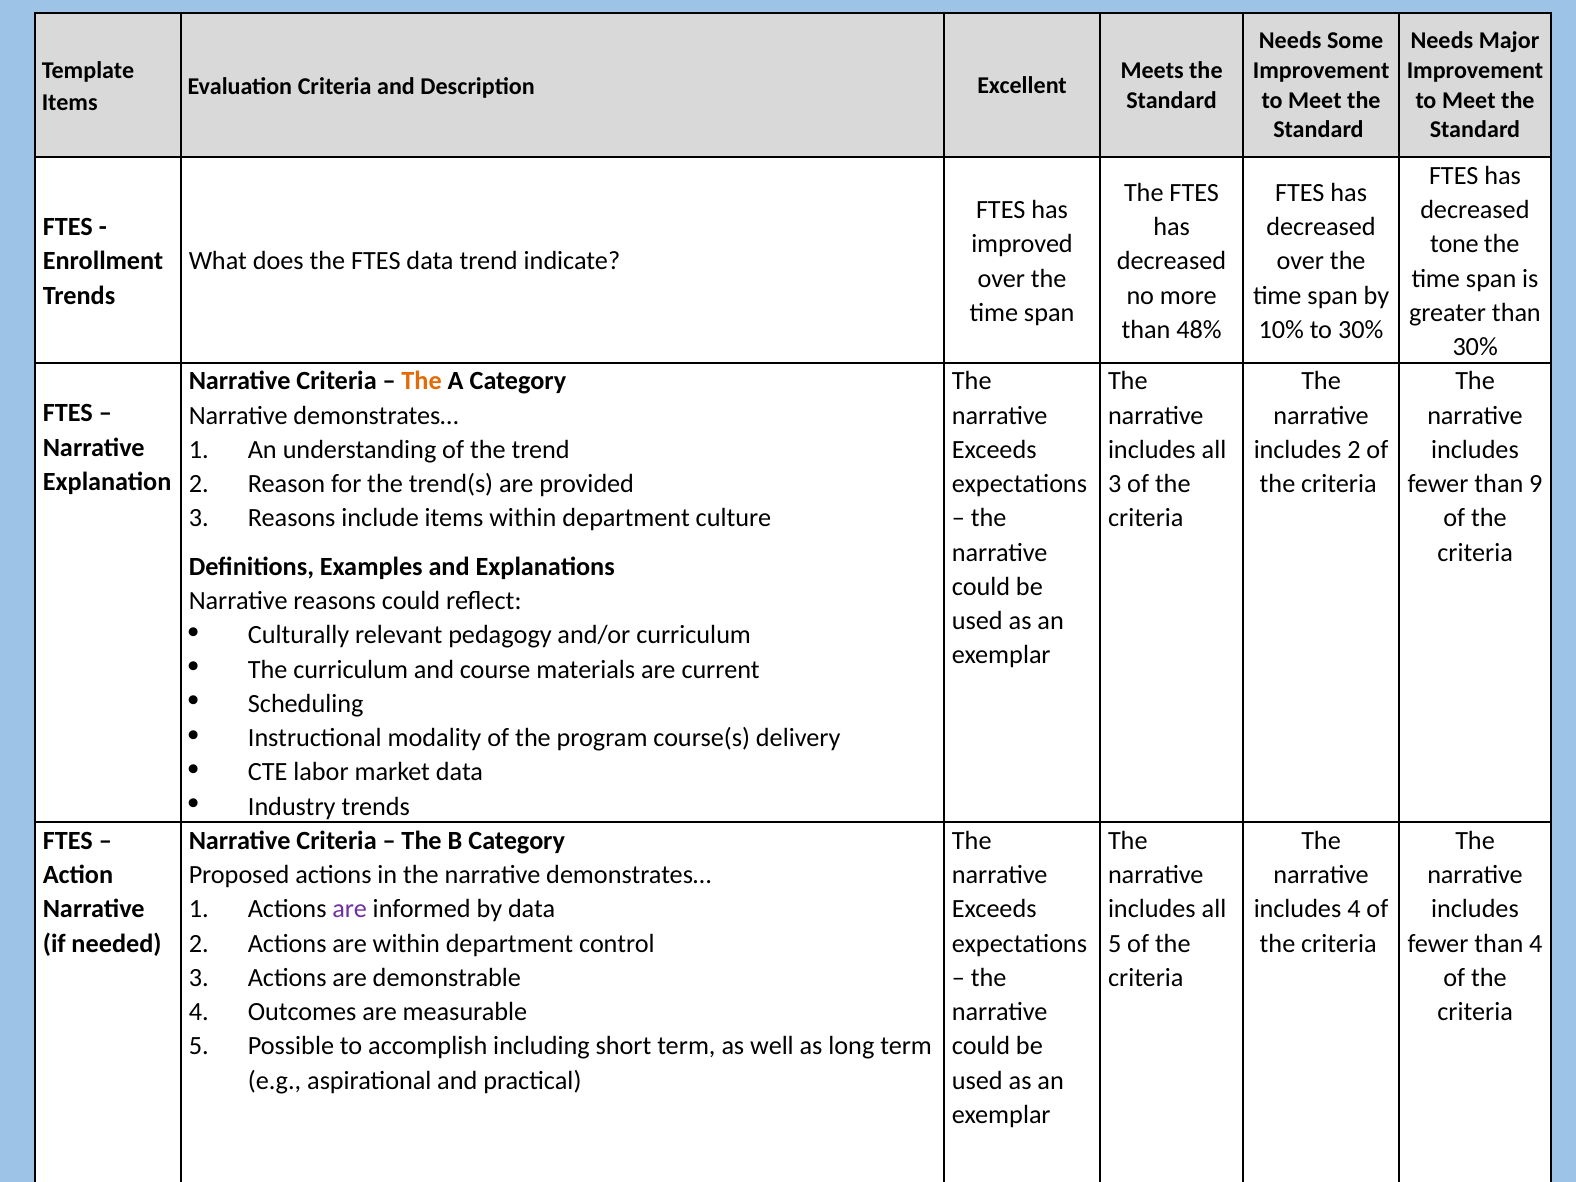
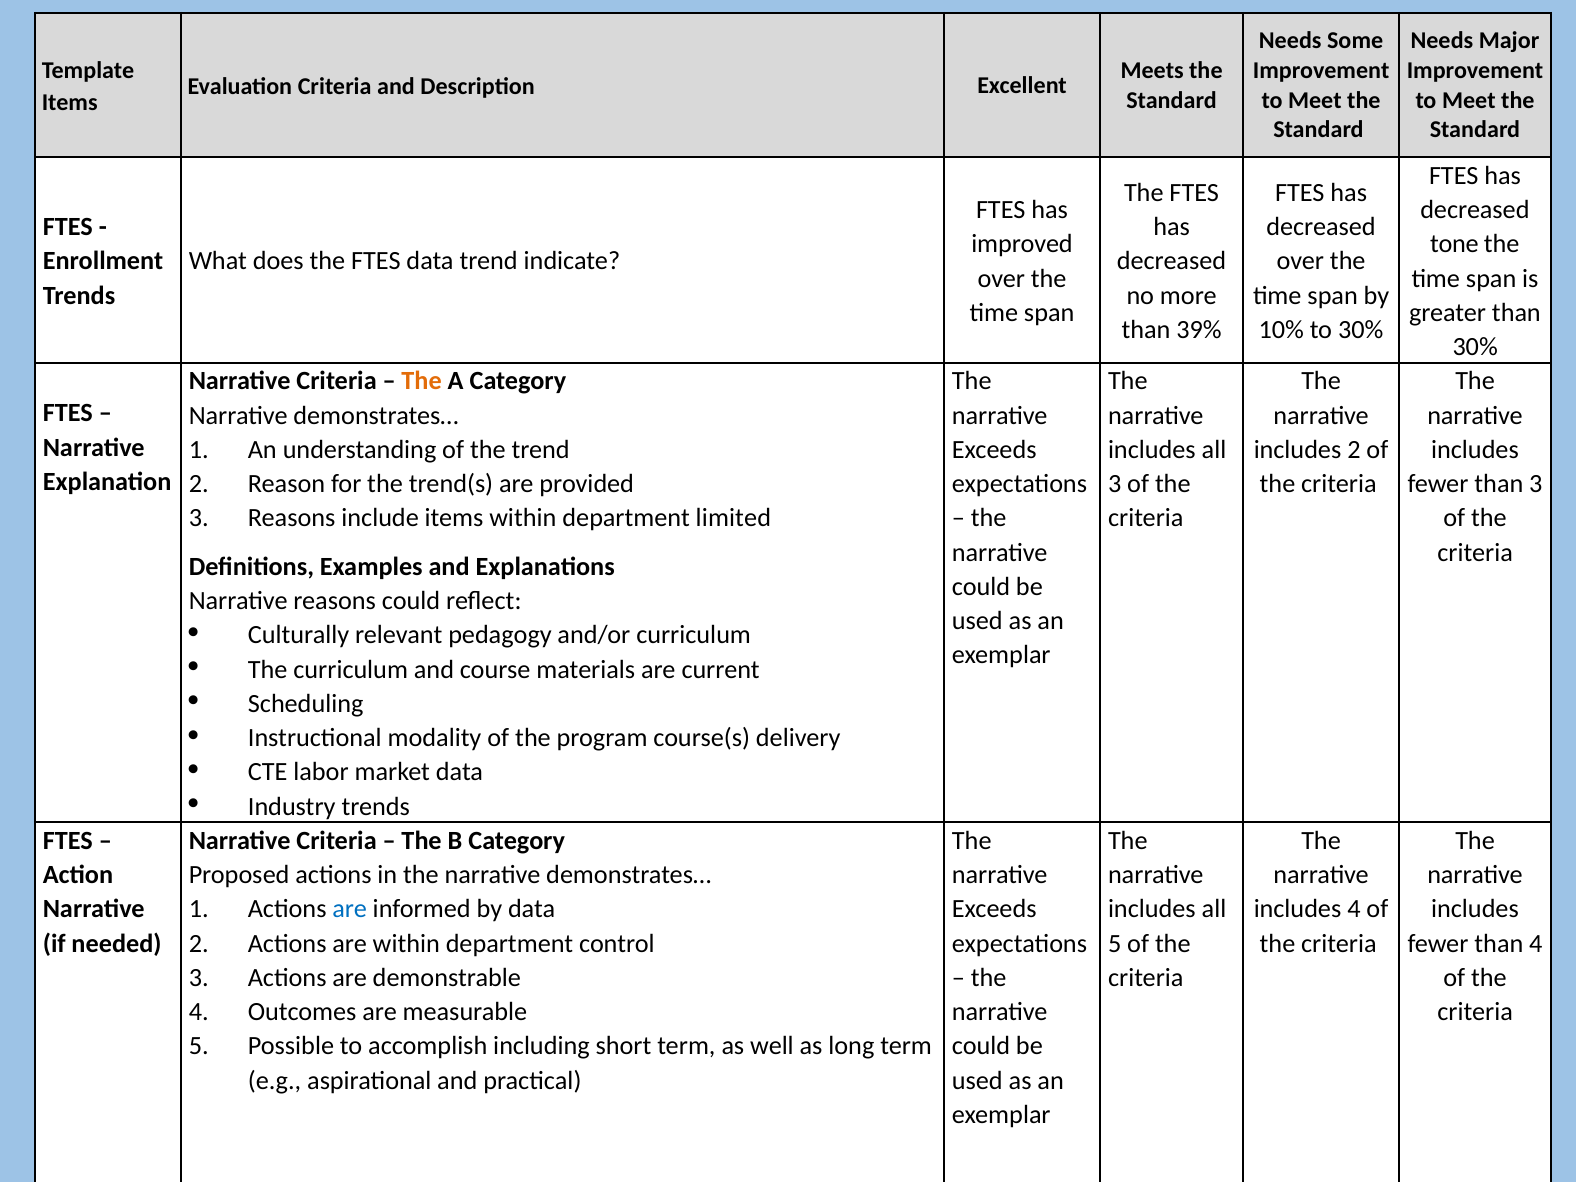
48%: 48% -> 39%
than 9: 9 -> 3
culture: culture -> limited
are at (350, 909) colour: purple -> blue
